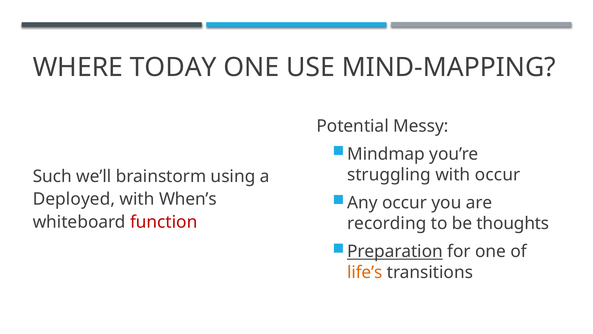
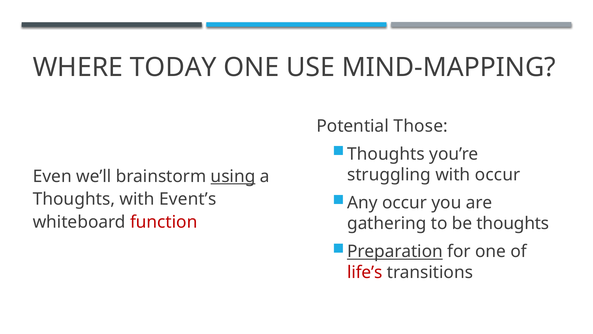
Messy: Messy -> Those
Mindmap at (386, 154): Mindmap -> Thoughts
Such: Such -> Even
using underline: none -> present
Deployed at (74, 199): Deployed -> Thoughts
When’s: When’s -> Event’s
recording: recording -> gathering
life’s colour: orange -> red
